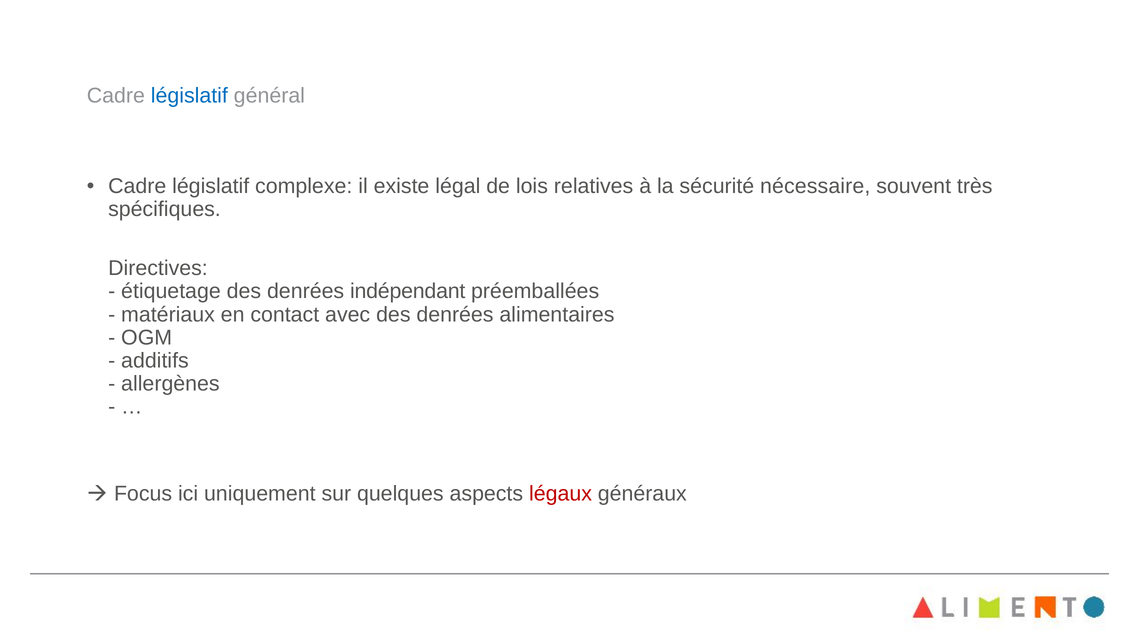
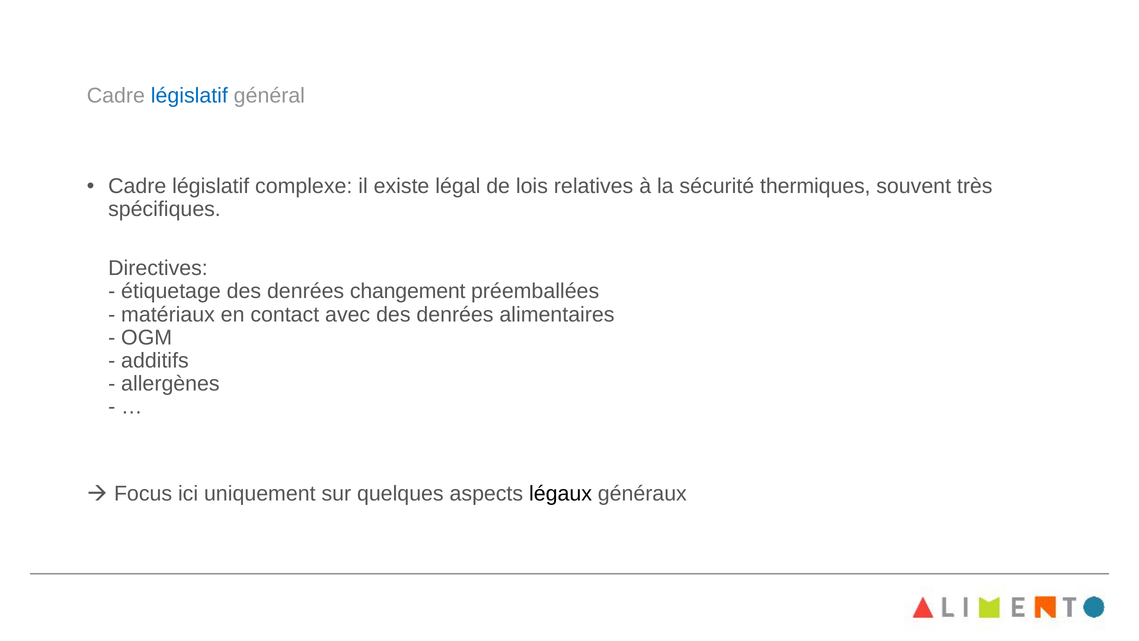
nécessaire: nécessaire -> thermiques
indépendant: indépendant -> changement
légaux colour: red -> black
